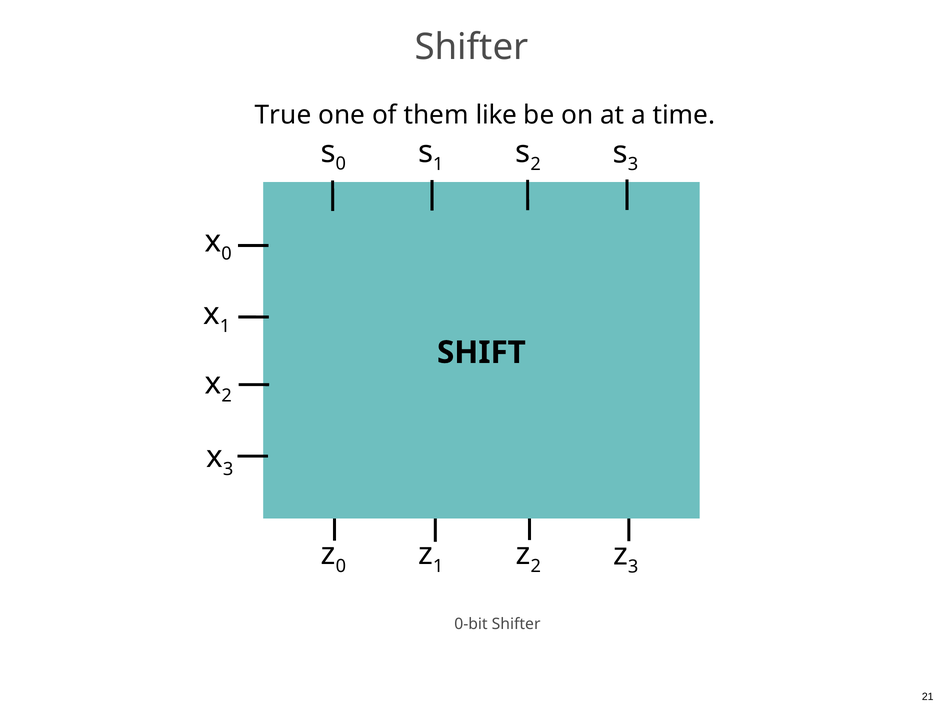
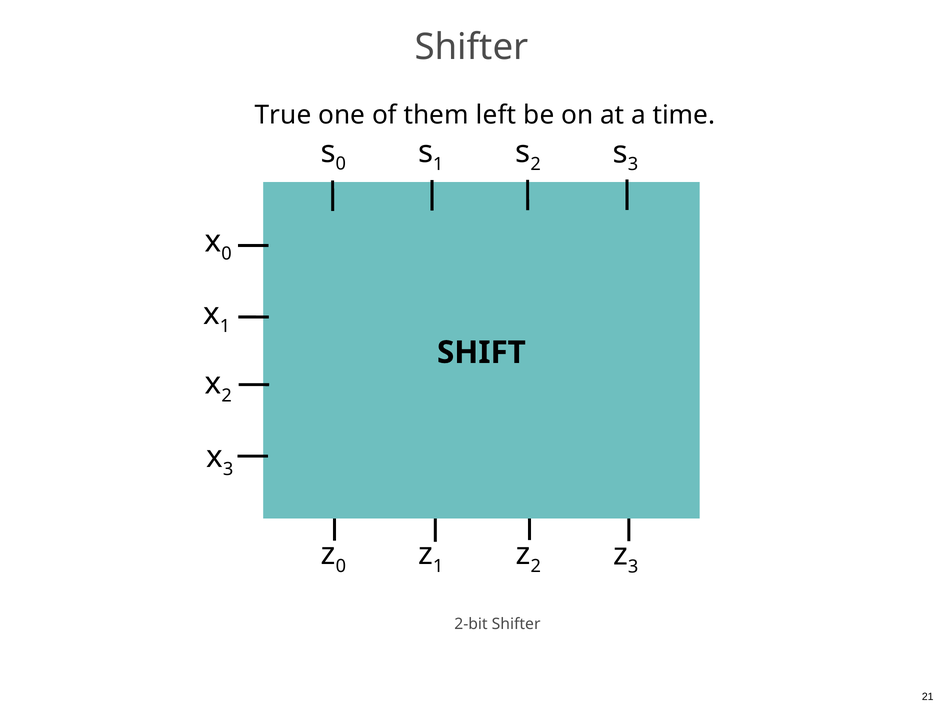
like: like -> left
0-bit: 0-bit -> 2-bit
